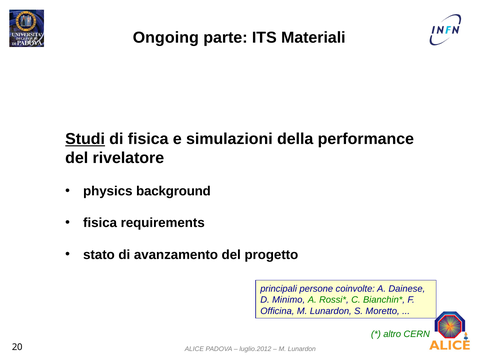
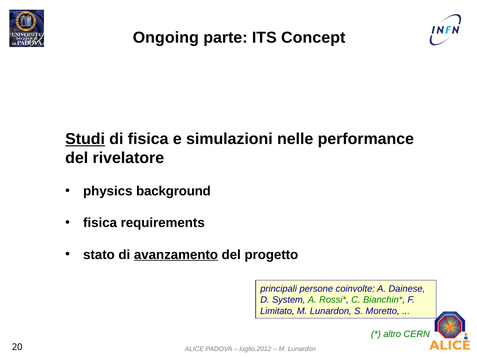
Materiali: Materiali -> Concept
della: della -> nelle
avanzamento underline: none -> present
Minimo: Minimo -> System
Officina: Officina -> Limitato
